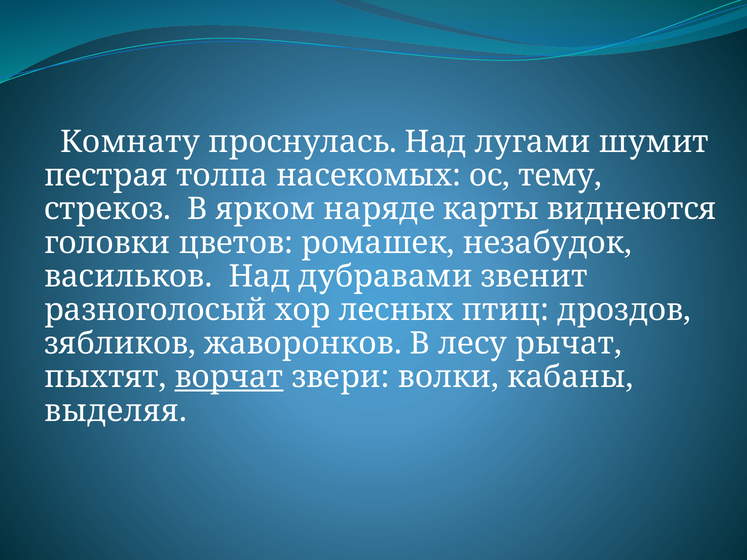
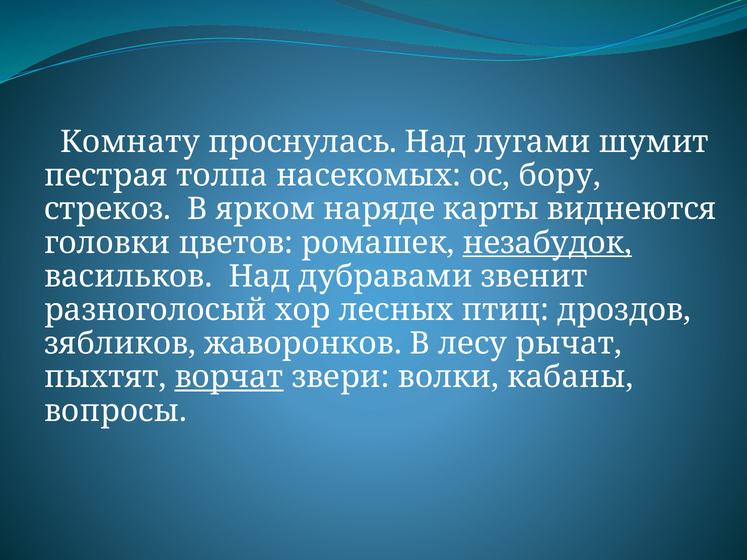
тему: тему -> бору
незабудок underline: none -> present
выделяя: выделяя -> вопросы
